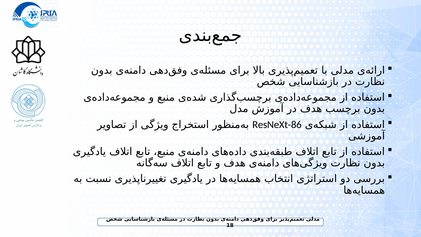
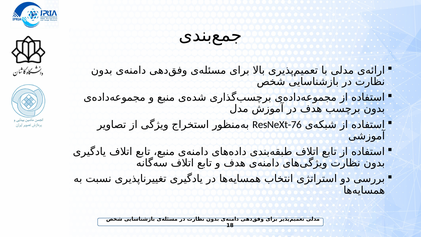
ResNeXt-86: ResNeXt-86 -> ResNeXt-76
